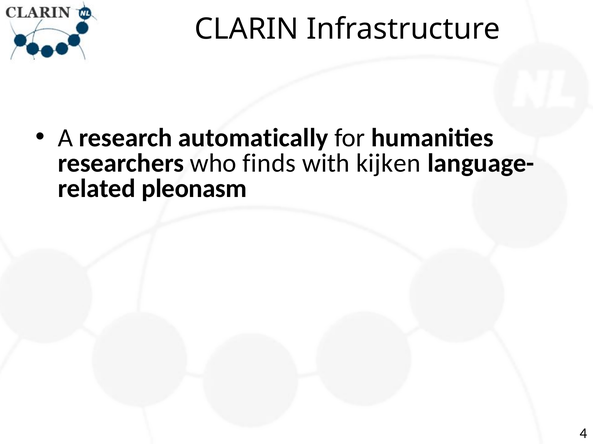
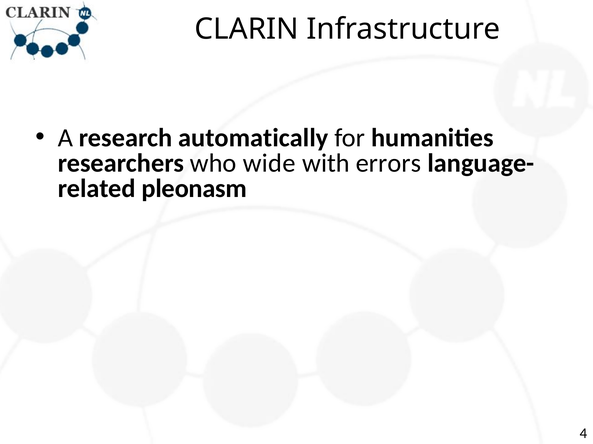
finds: finds -> wide
kijken: kijken -> errors
